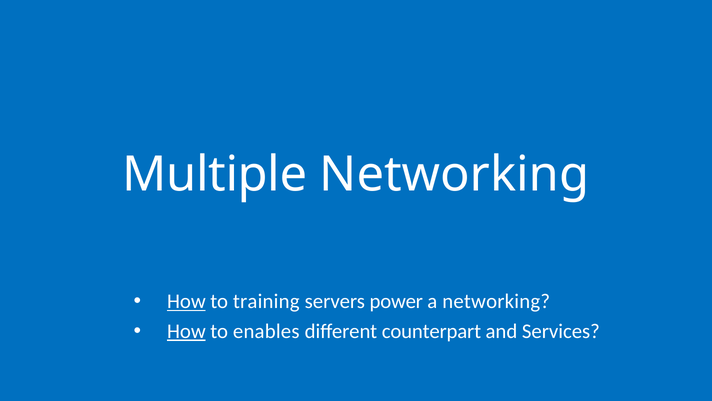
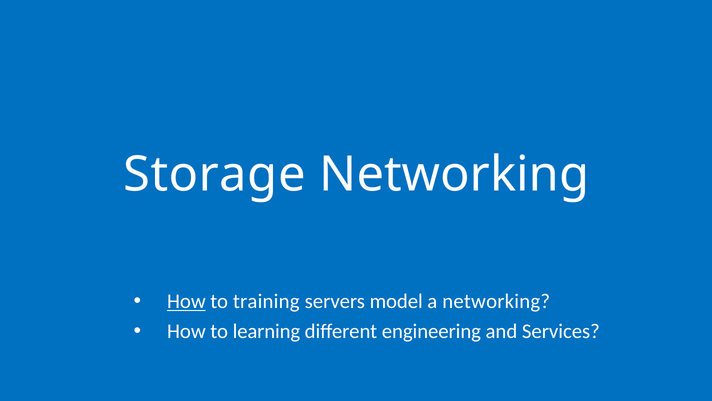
Multiple: Multiple -> Storage
power: power -> model
How at (186, 331) underline: present -> none
enables: enables -> learning
counterpart: counterpart -> engineering
